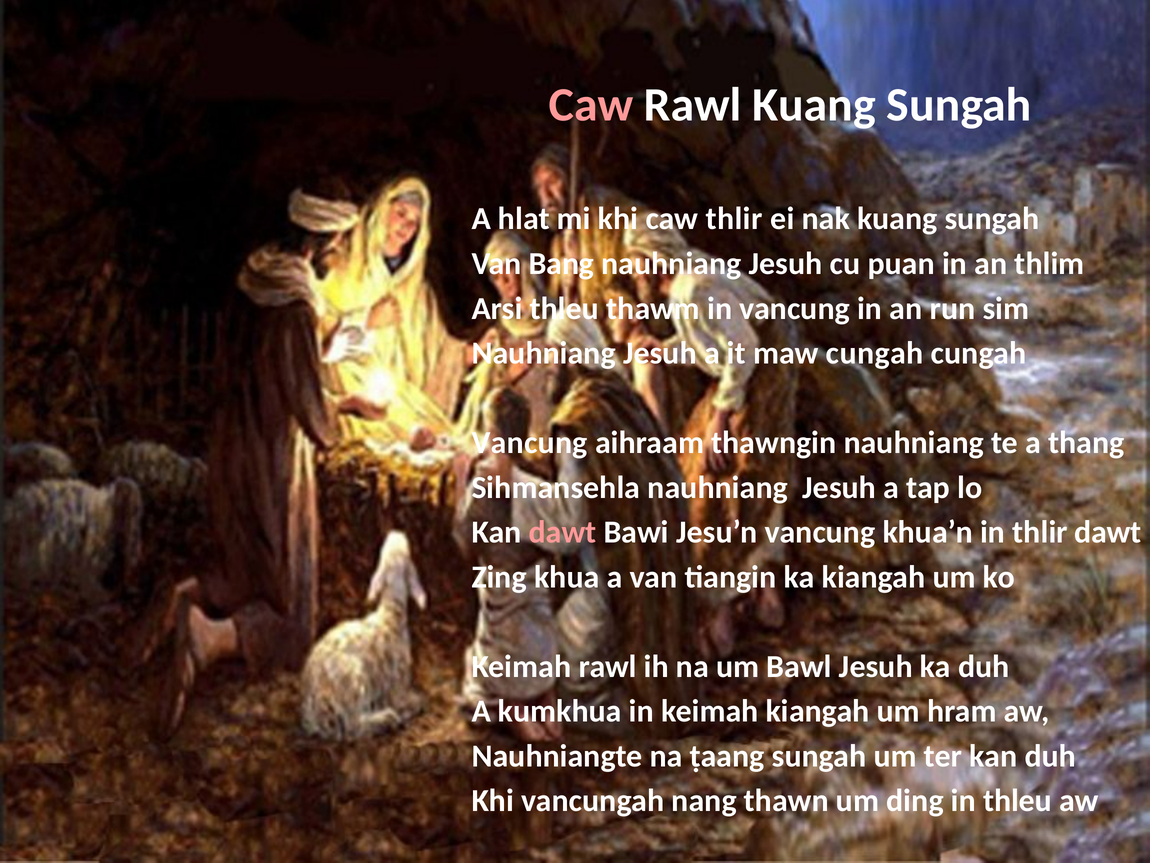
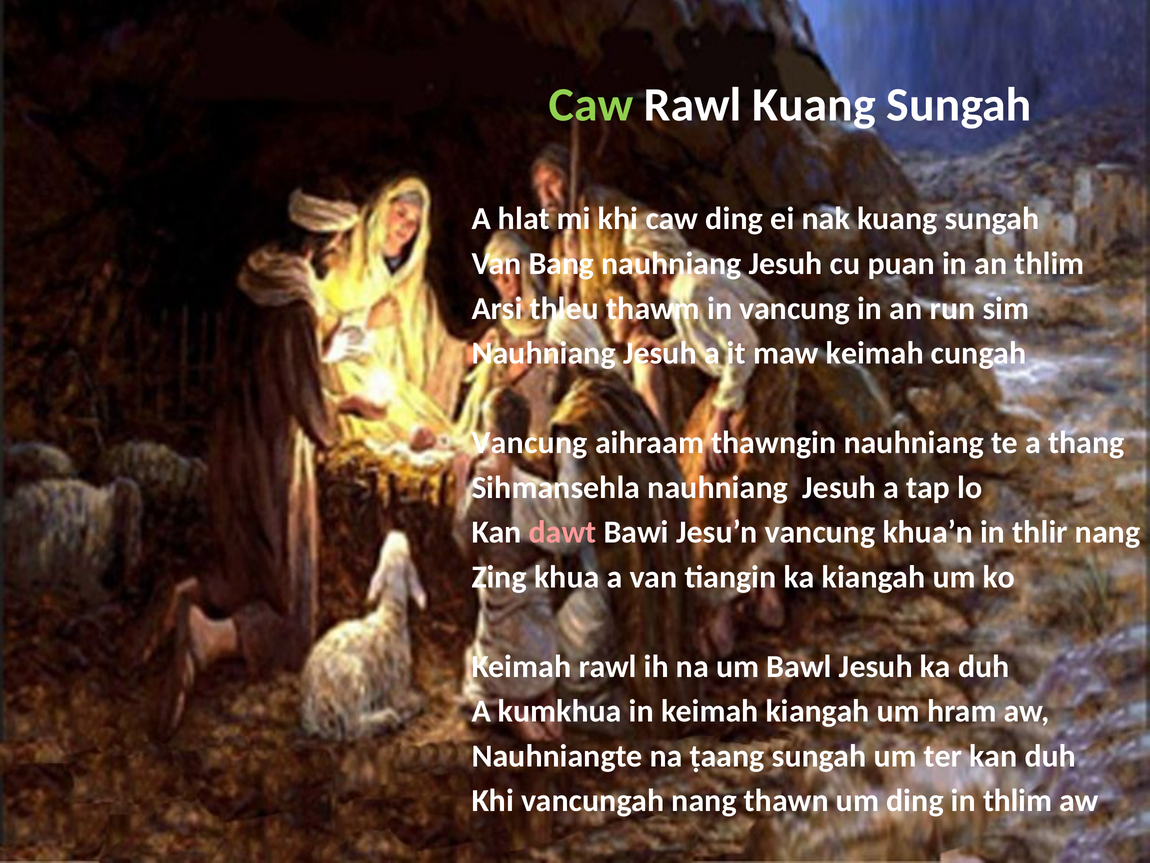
Caw at (591, 105) colour: pink -> light green
caw thlir: thlir -> ding
maw cungah: cungah -> keimah
thlir dawt: dawt -> nang
in thleu: thleu -> thlim
